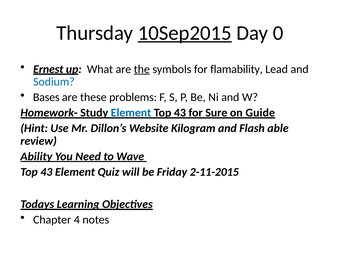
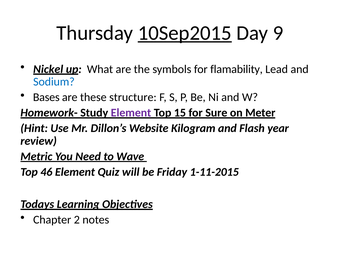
0: 0 -> 9
Ernest: Ernest -> Nickel
the underline: present -> none
problems: problems -> structure
Element at (131, 113) colour: blue -> purple
43 at (180, 113): 43 -> 15
Guide: Guide -> Meter
able: able -> year
Ability: Ability -> Metric
43 at (46, 172): 43 -> 46
2-11-2015: 2-11-2015 -> 1-11-2015
4: 4 -> 2
